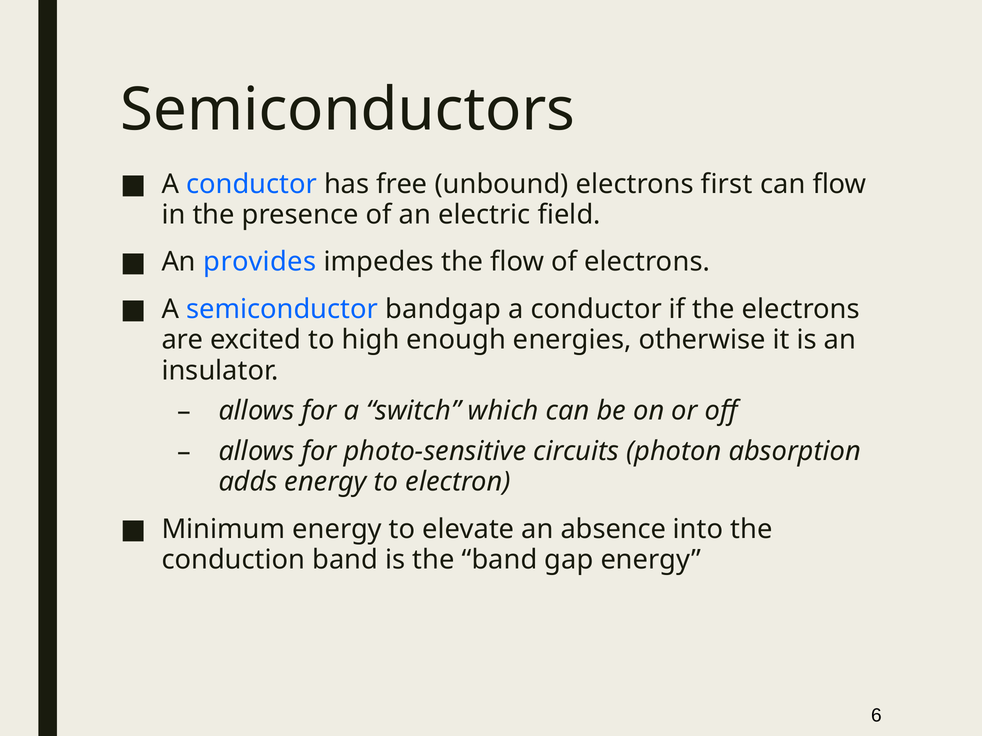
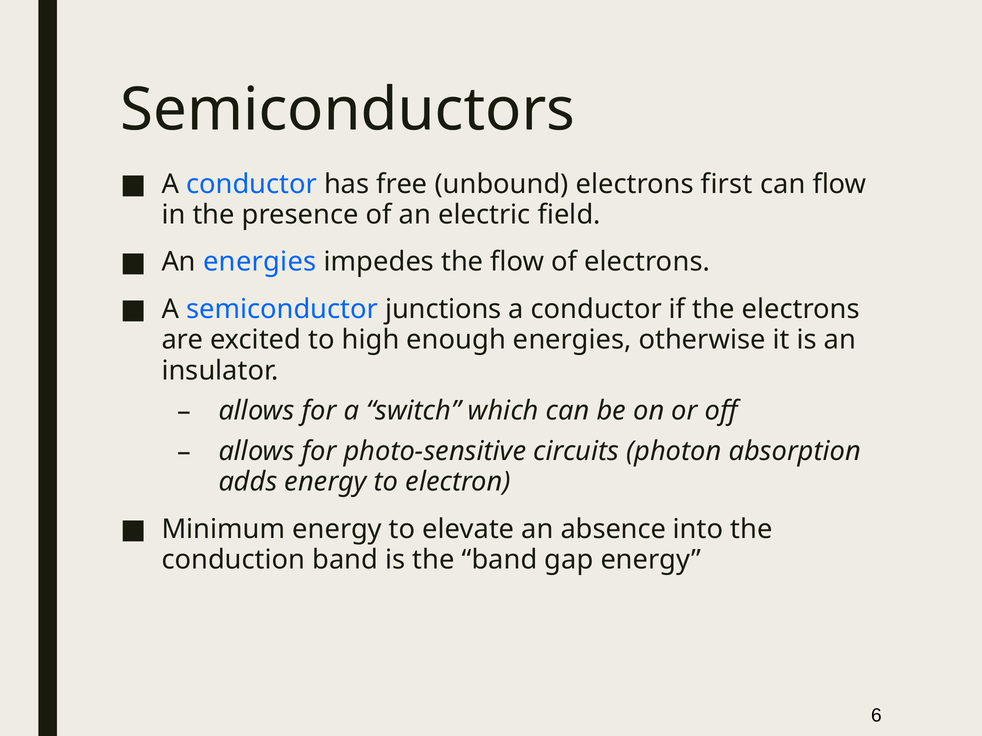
An provides: provides -> energies
bandgap: bandgap -> junctions
